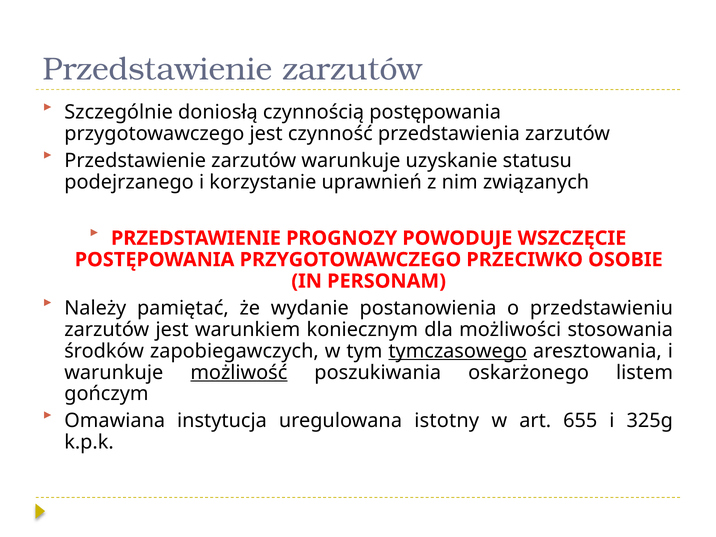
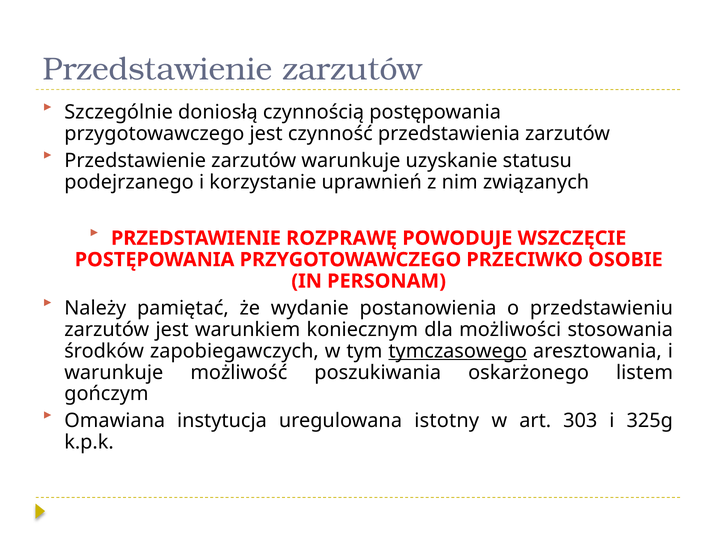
PROGNOZY: PROGNOZY -> ROZPRAWĘ
możliwość underline: present -> none
655: 655 -> 303
